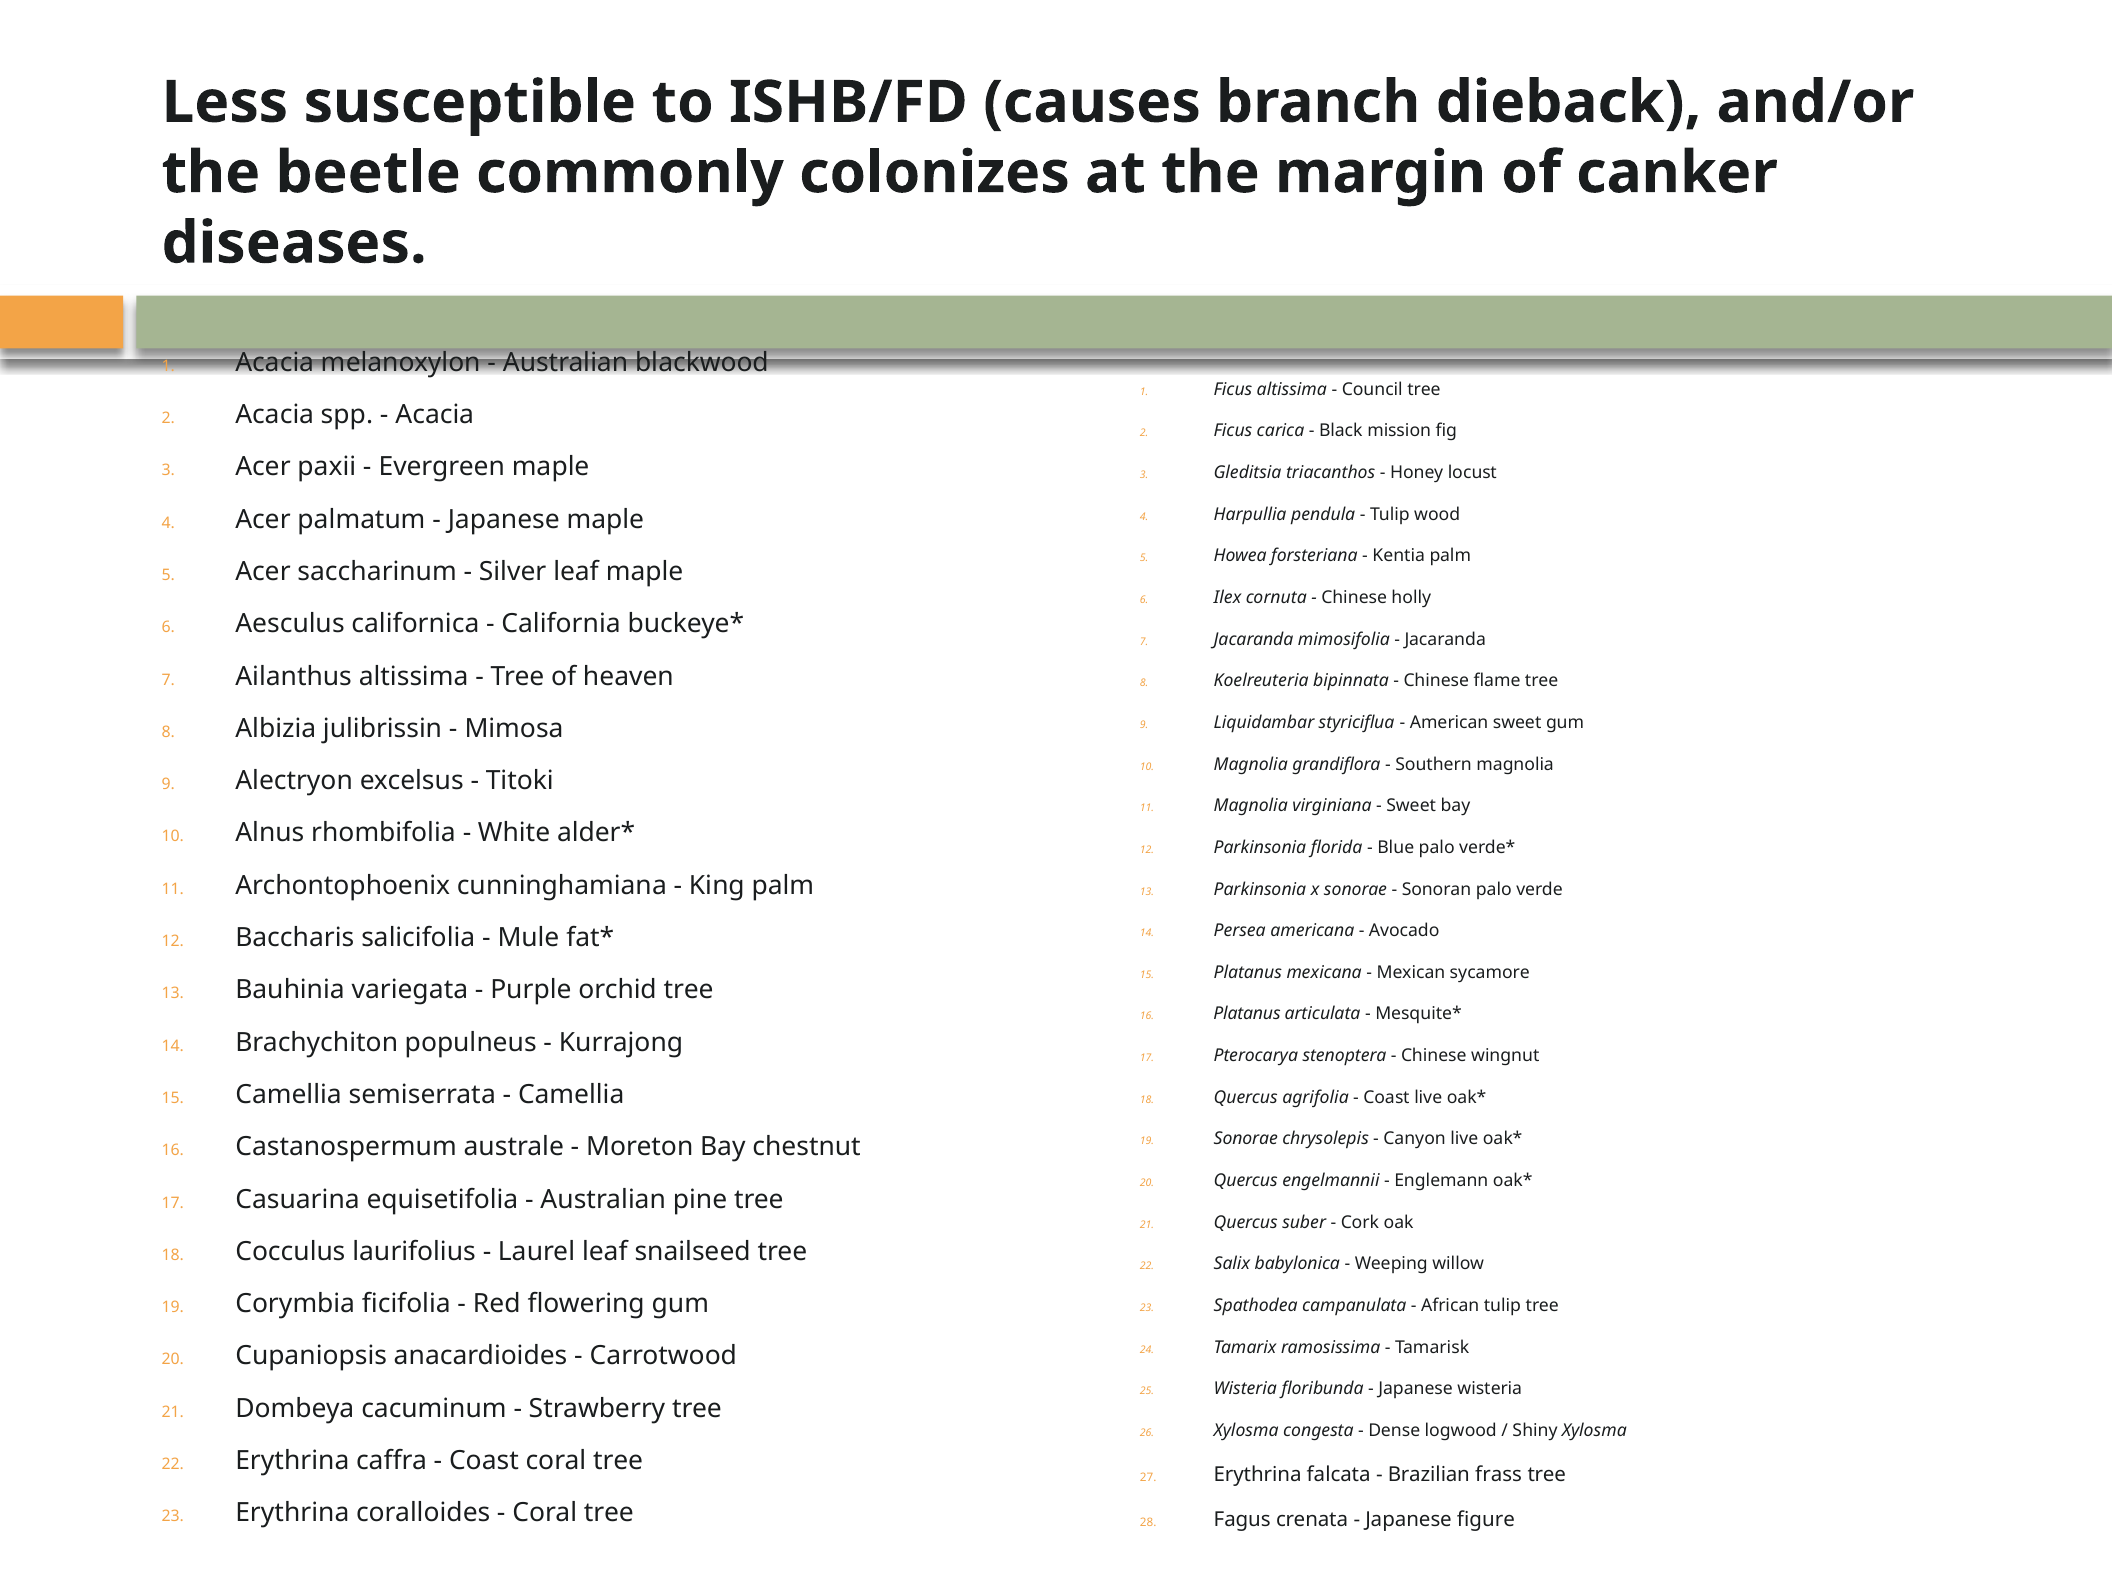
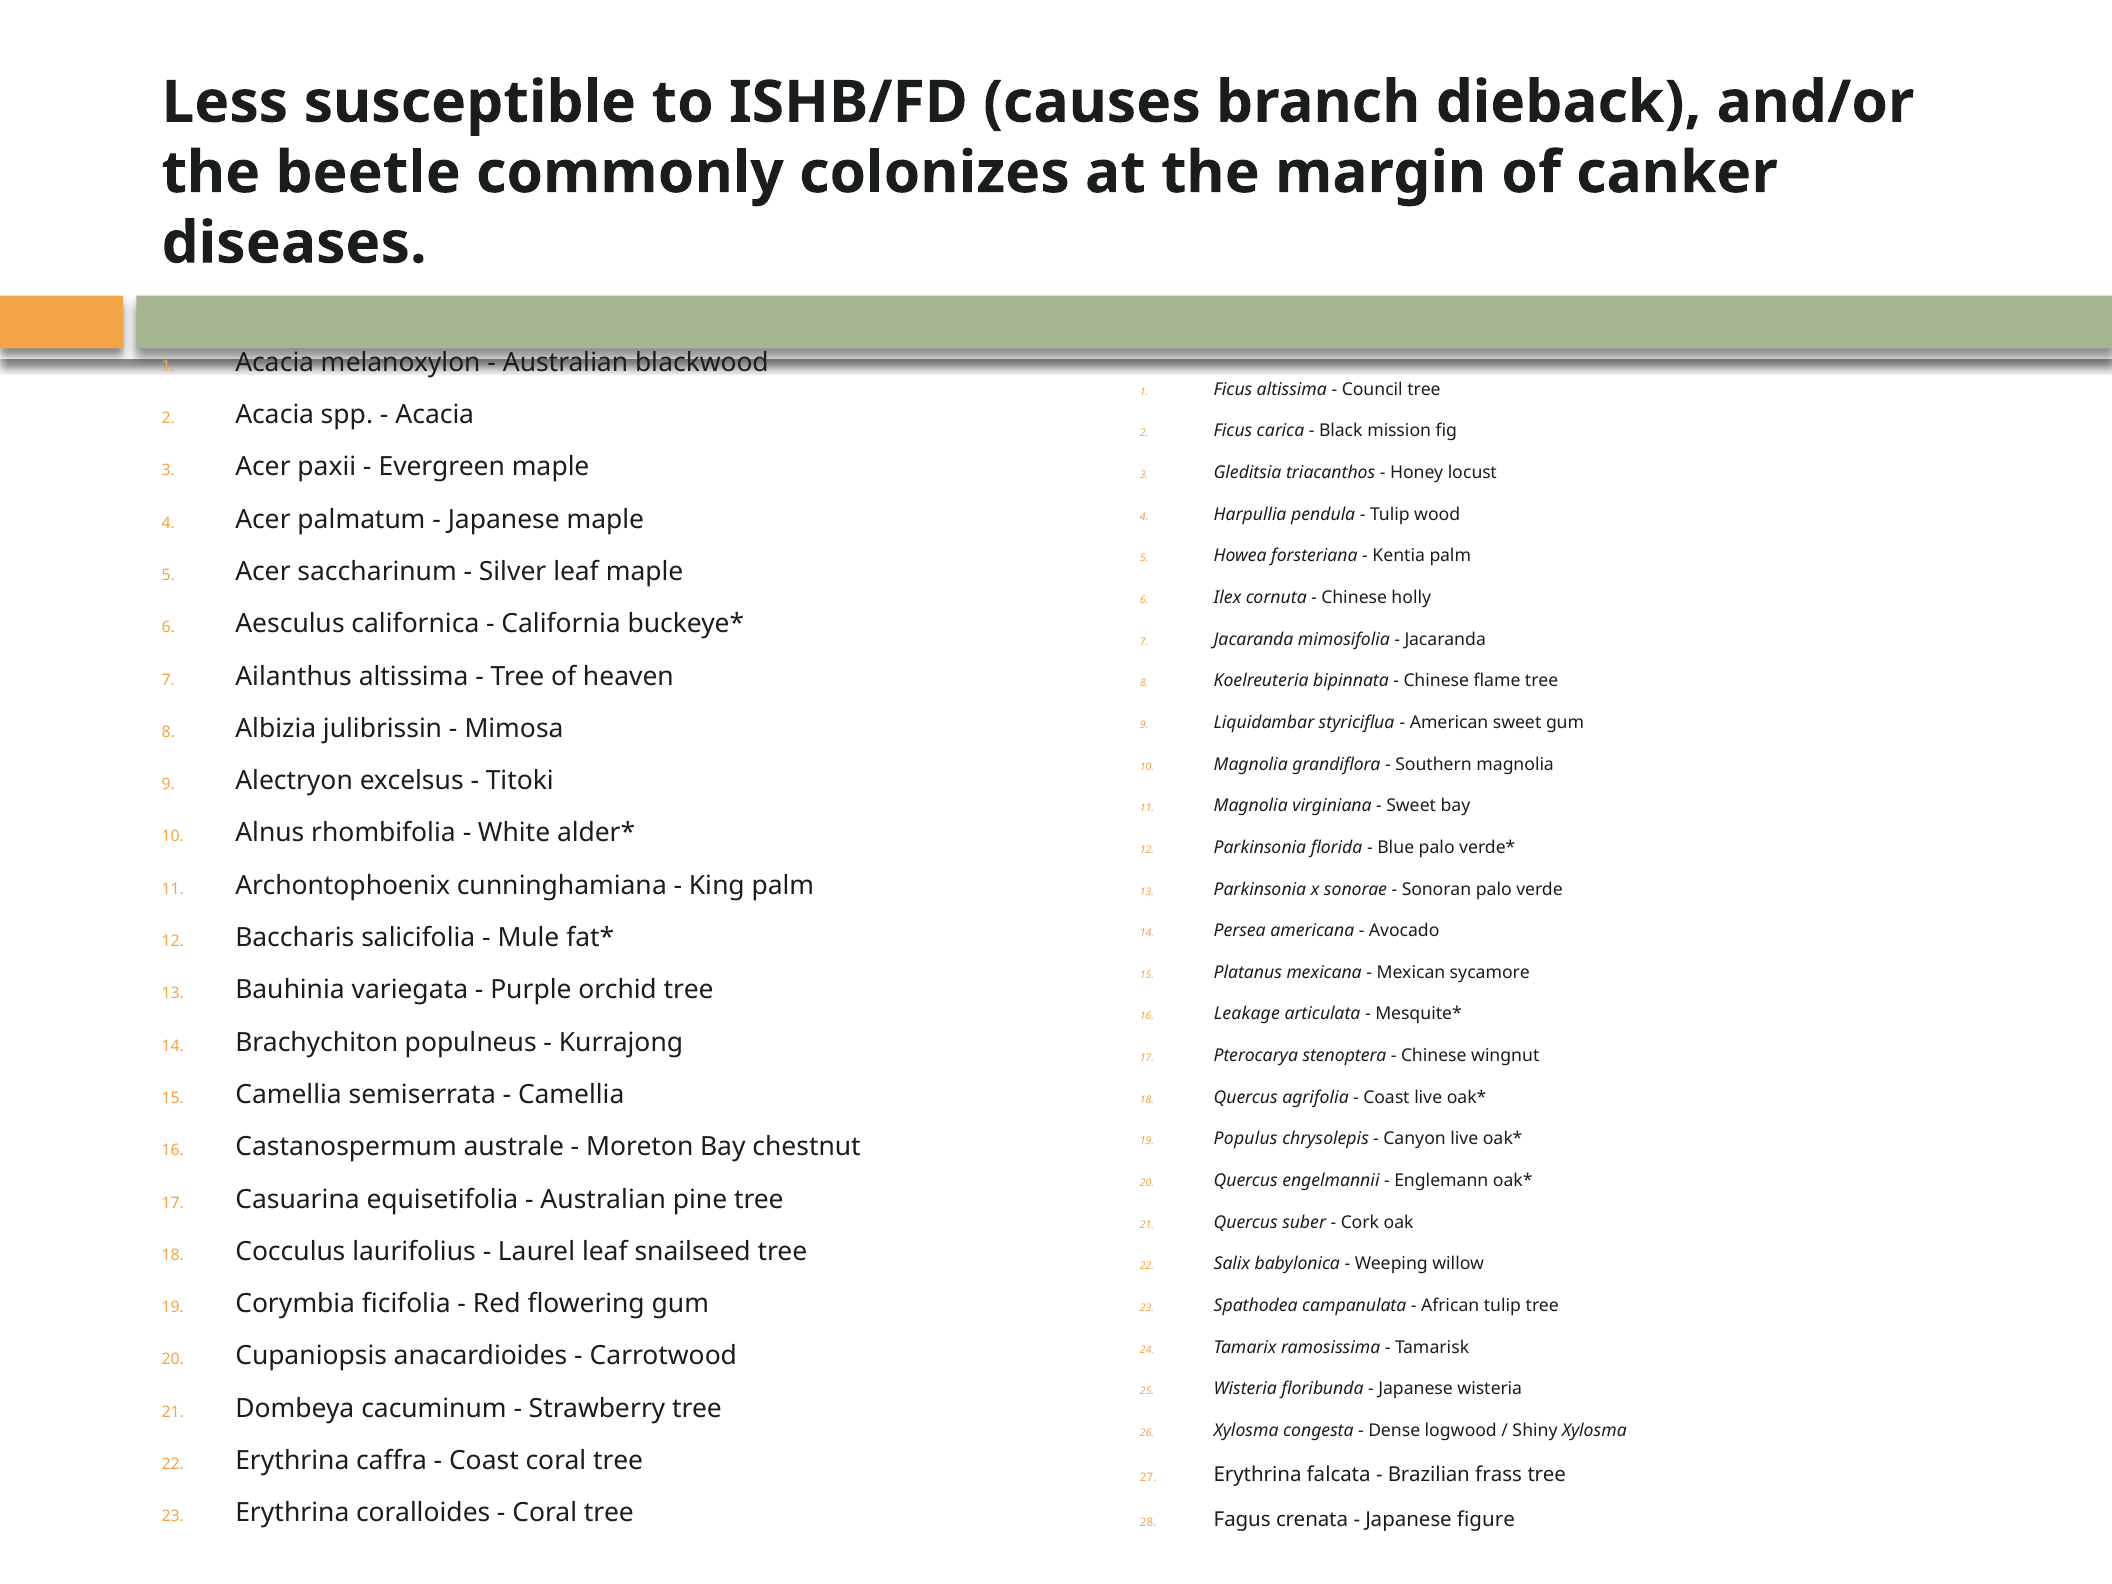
Platanus at (1247, 1014): Platanus -> Leakage
Sonorae at (1246, 1139): Sonorae -> Populus
